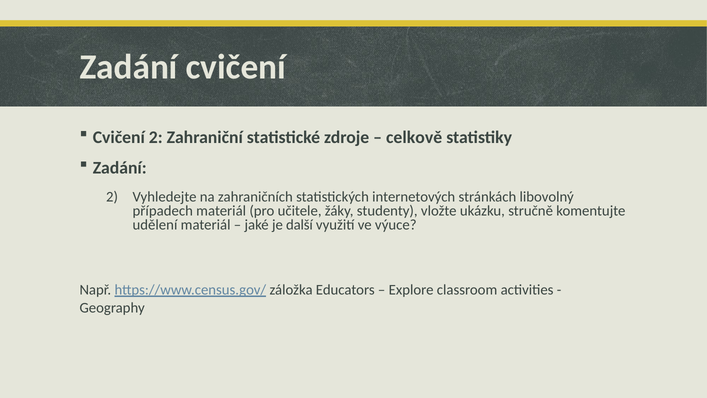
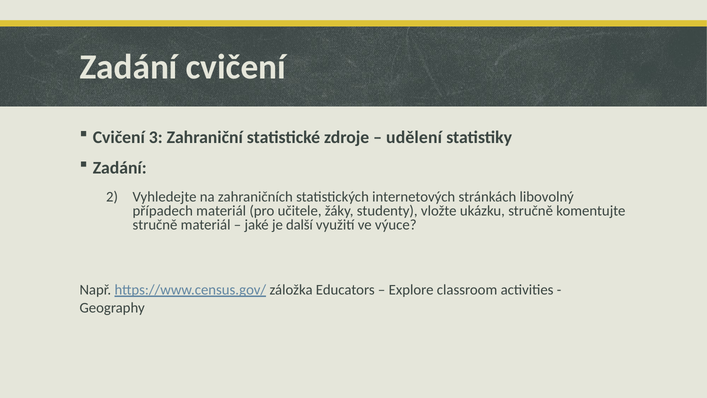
Cvičení 2: 2 -> 3
celkově: celkově -> udělení
udělení at (155, 225): udělení -> stručně
